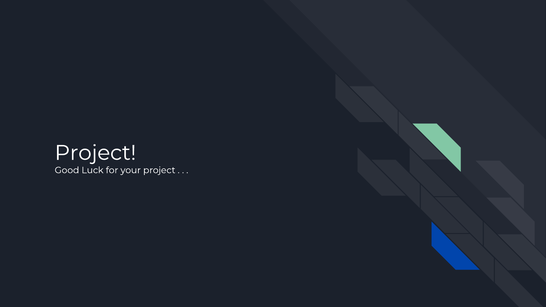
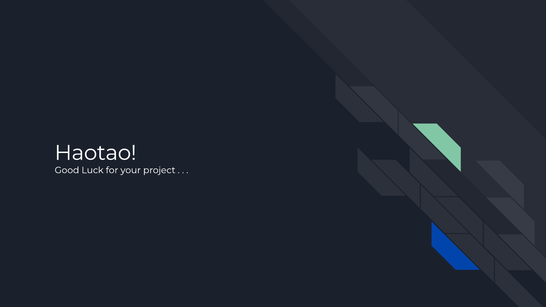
Project at (95, 153): Project -> Haotao
